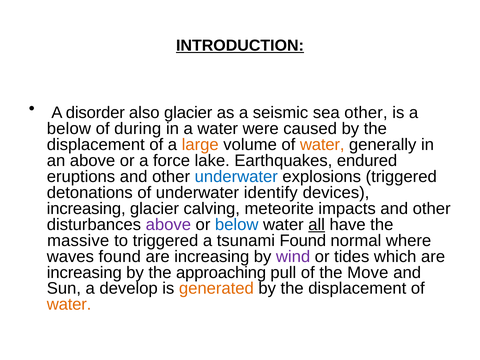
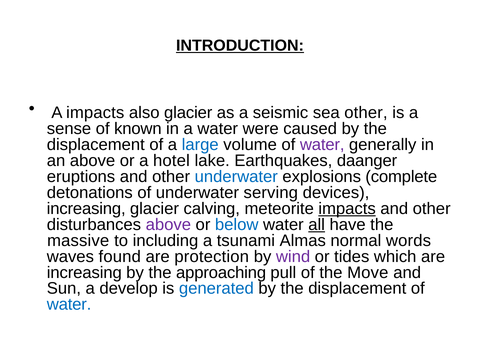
A disorder: disorder -> impacts
below at (69, 129): below -> sense
during: during -> known
large colour: orange -> blue
water at (322, 145) colour: orange -> purple
force: force -> hotel
endured: endured -> daanger
explosions triggered: triggered -> complete
identify: identify -> serving
impacts at (347, 209) underline: none -> present
to triggered: triggered -> including
tsunami Found: Found -> Almas
where: where -> words
increasing at (212, 257): increasing -> protection
generated colour: orange -> blue
water at (69, 304) colour: orange -> blue
